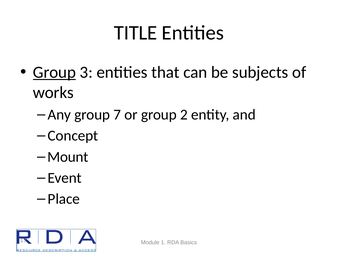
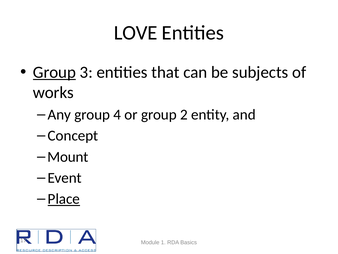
TITLE: TITLE -> LOVE
7: 7 -> 4
Place underline: none -> present
